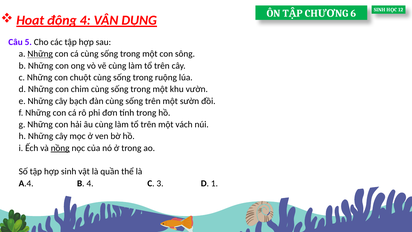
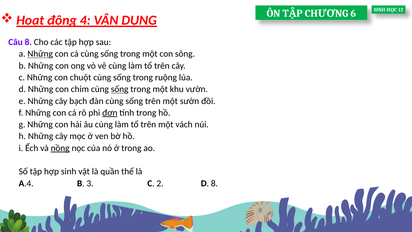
Câu 5: 5 -> 8
sống at (120, 89) underline: none -> present
đơn underline: none -> present
B 4: 4 -> 3
3: 3 -> 2
D 1: 1 -> 8
